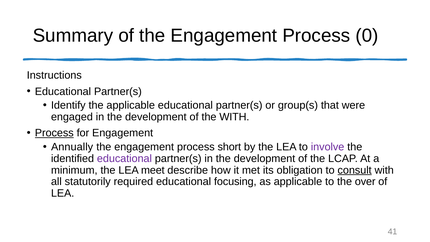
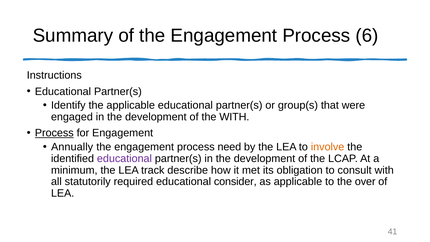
0: 0 -> 6
short: short -> need
involve colour: purple -> orange
meet: meet -> track
consult underline: present -> none
focusing: focusing -> consider
